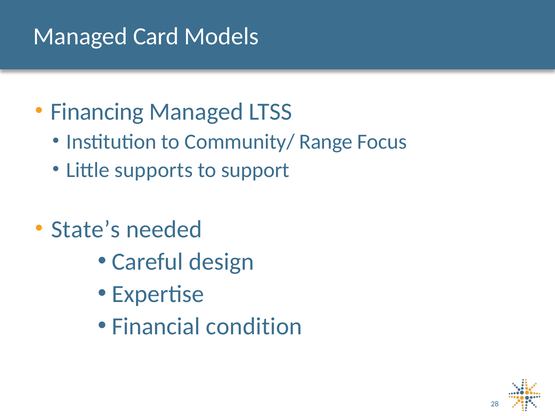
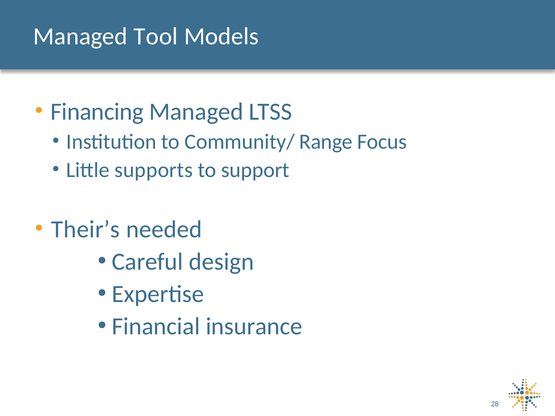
Card: Card -> Tool
State’s: State’s -> Their’s
condition: condition -> insurance
